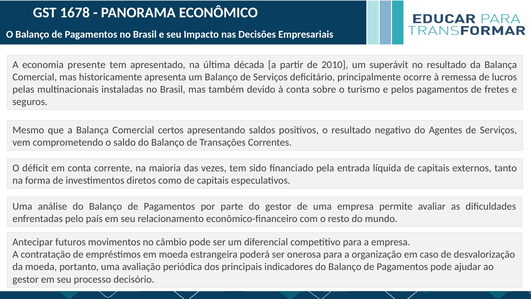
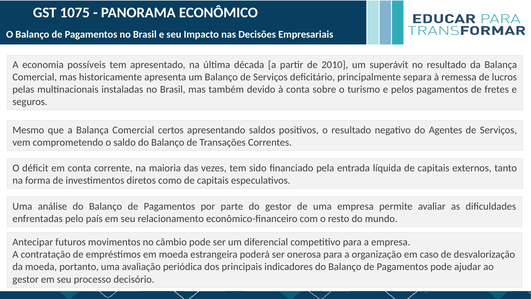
1678: 1678 -> 1075
presente: presente -> possíveis
ocorre: ocorre -> separa
